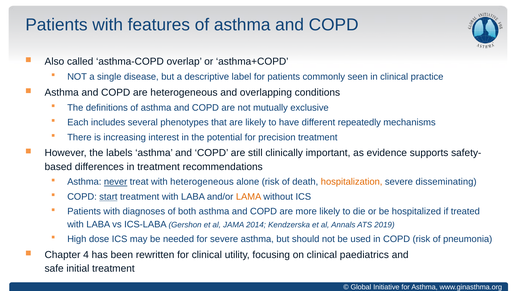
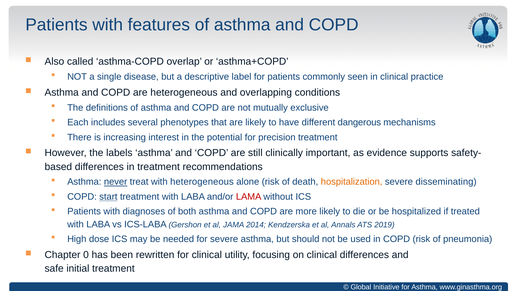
repeatedly: repeatedly -> dangerous
LAMA colour: orange -> red
4: 4 -> 0
clinical paediatrics: paediatrics -> differences
